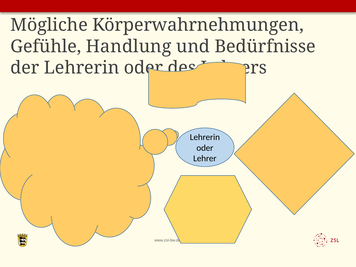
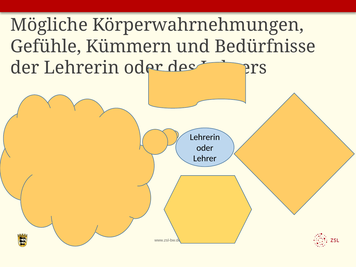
Handlung: Handlung -> Kümmern
